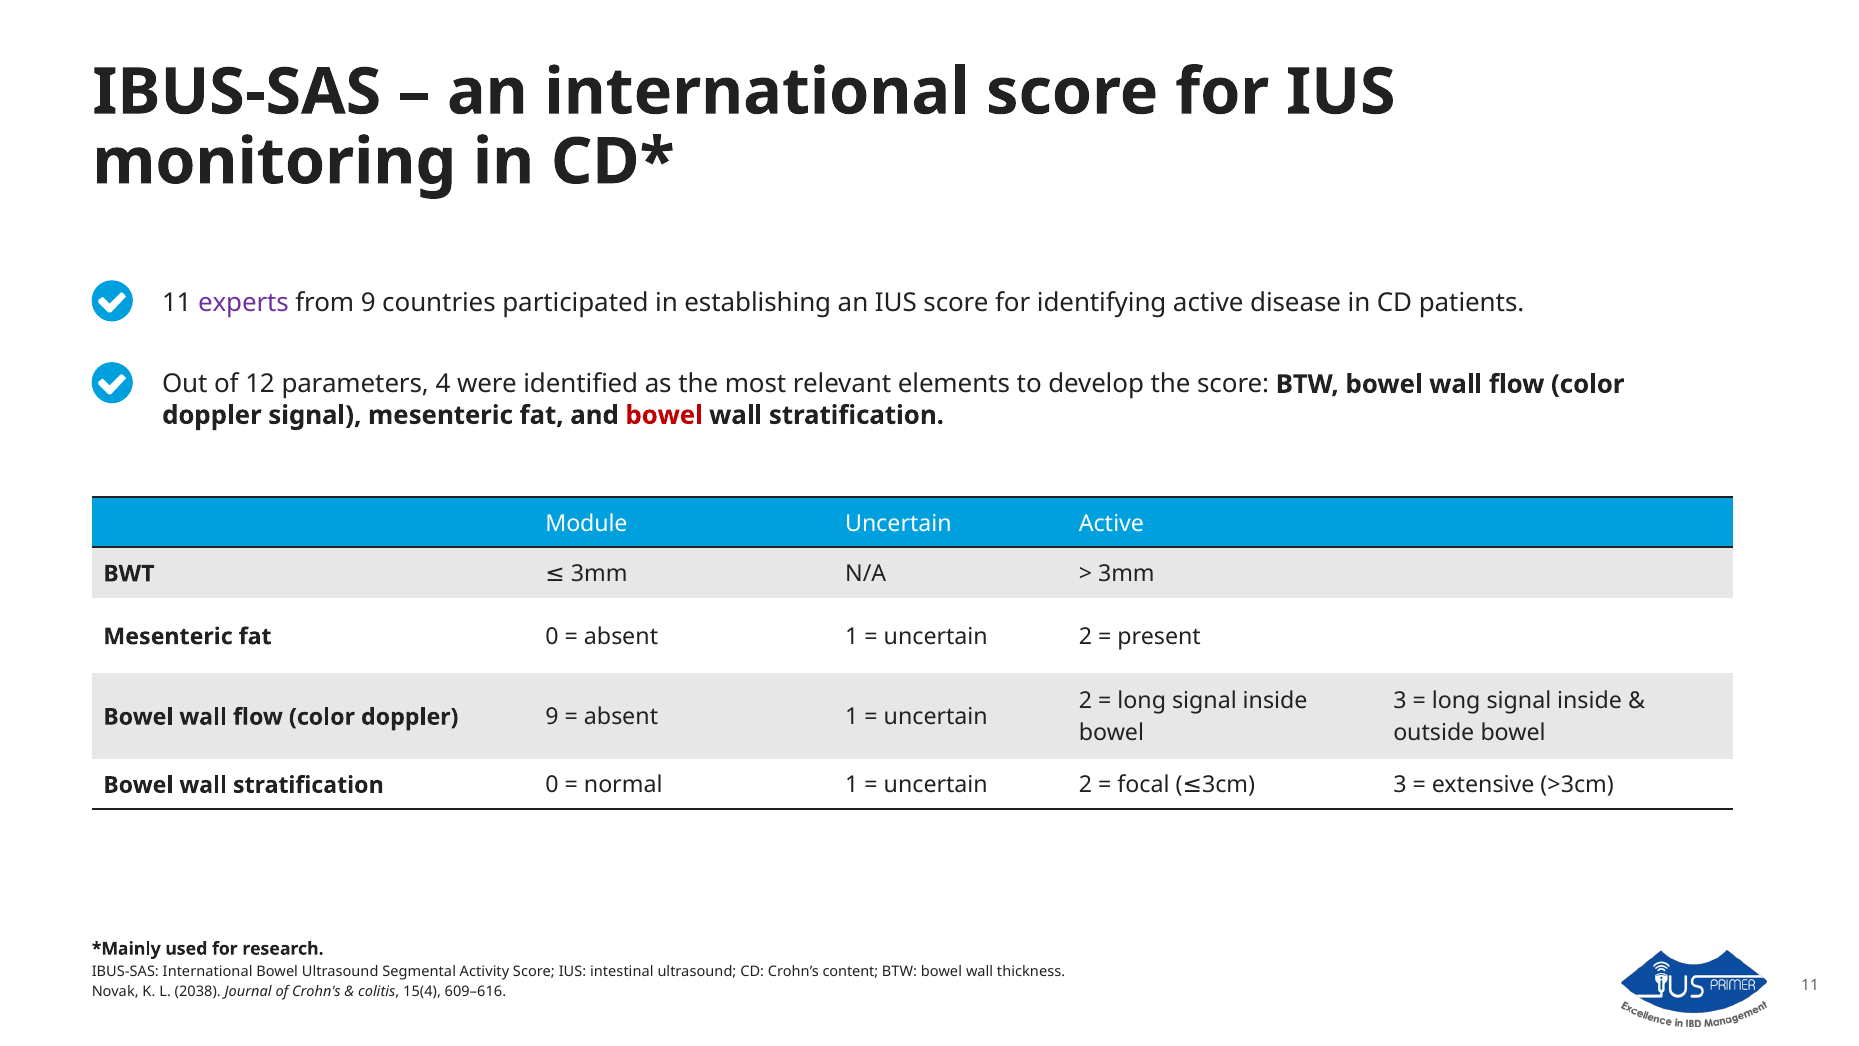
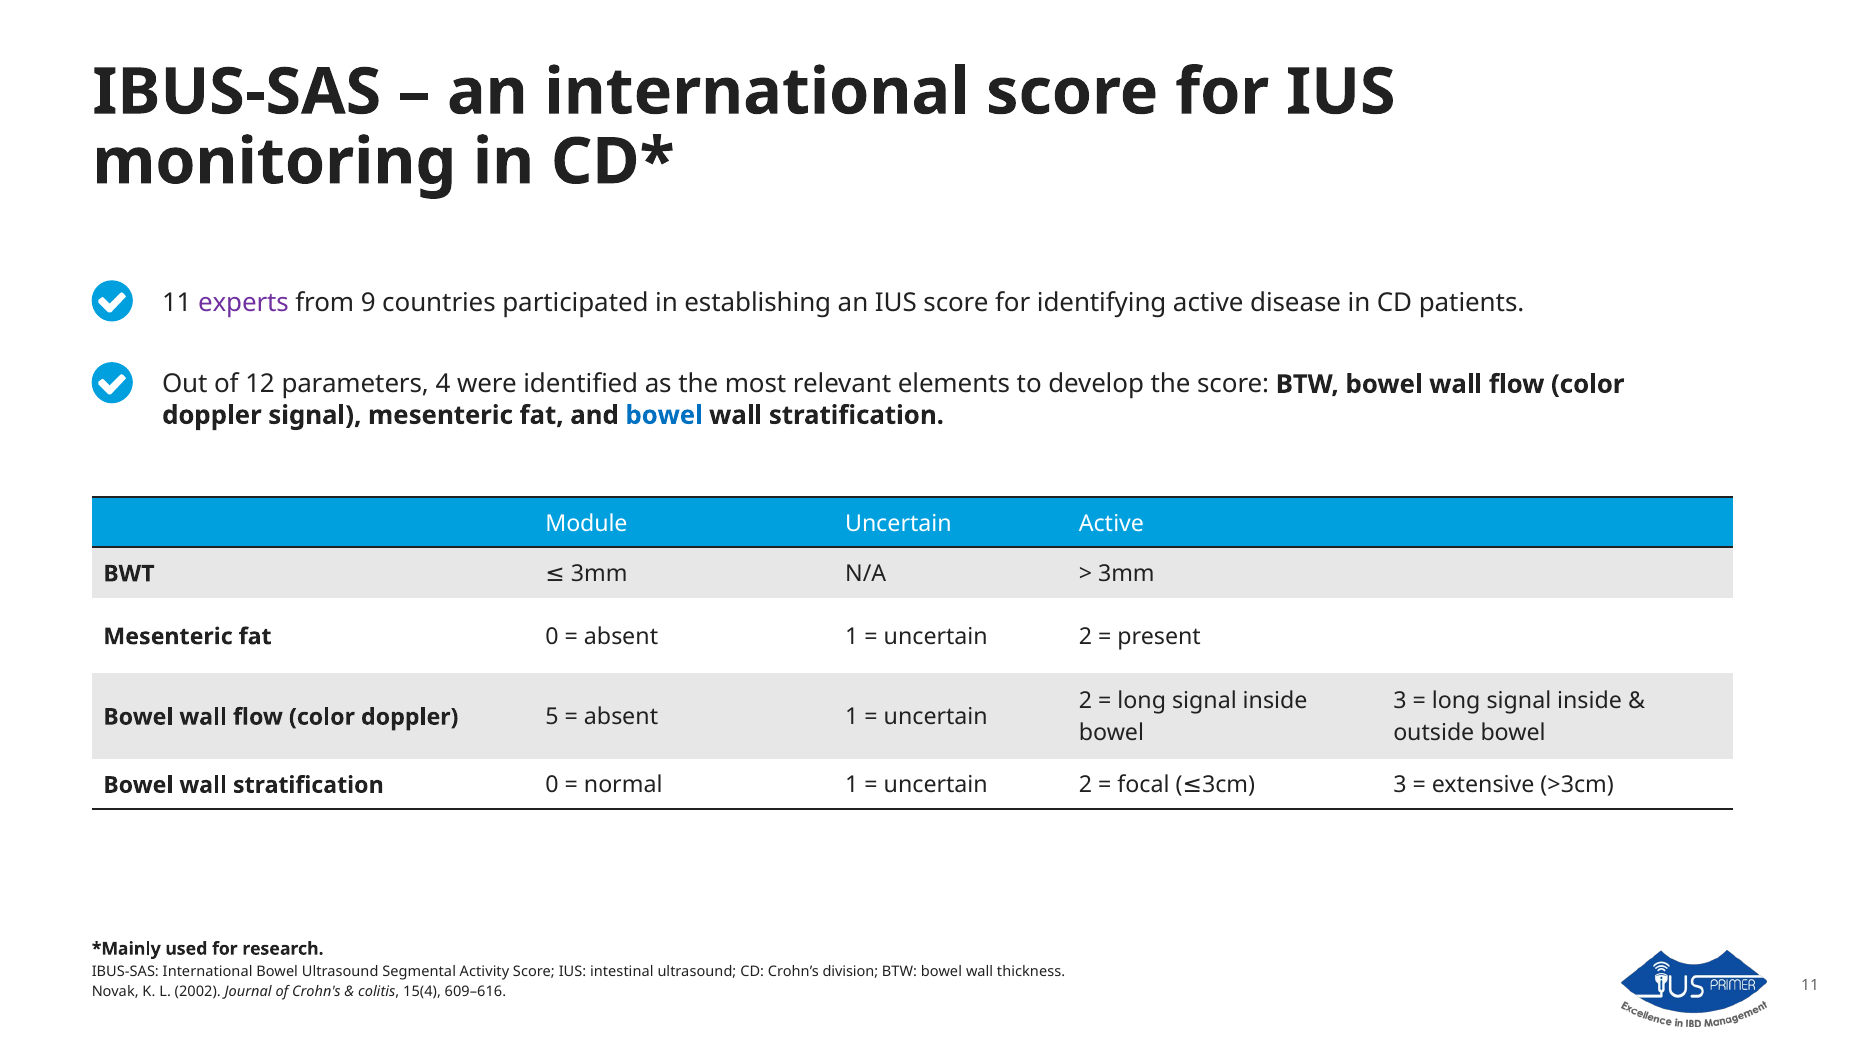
bowel at (664, 415) colour: red -> blue
doppler 9: 9 -> 5
content: content -> division
2038: 2038 -> 2002
